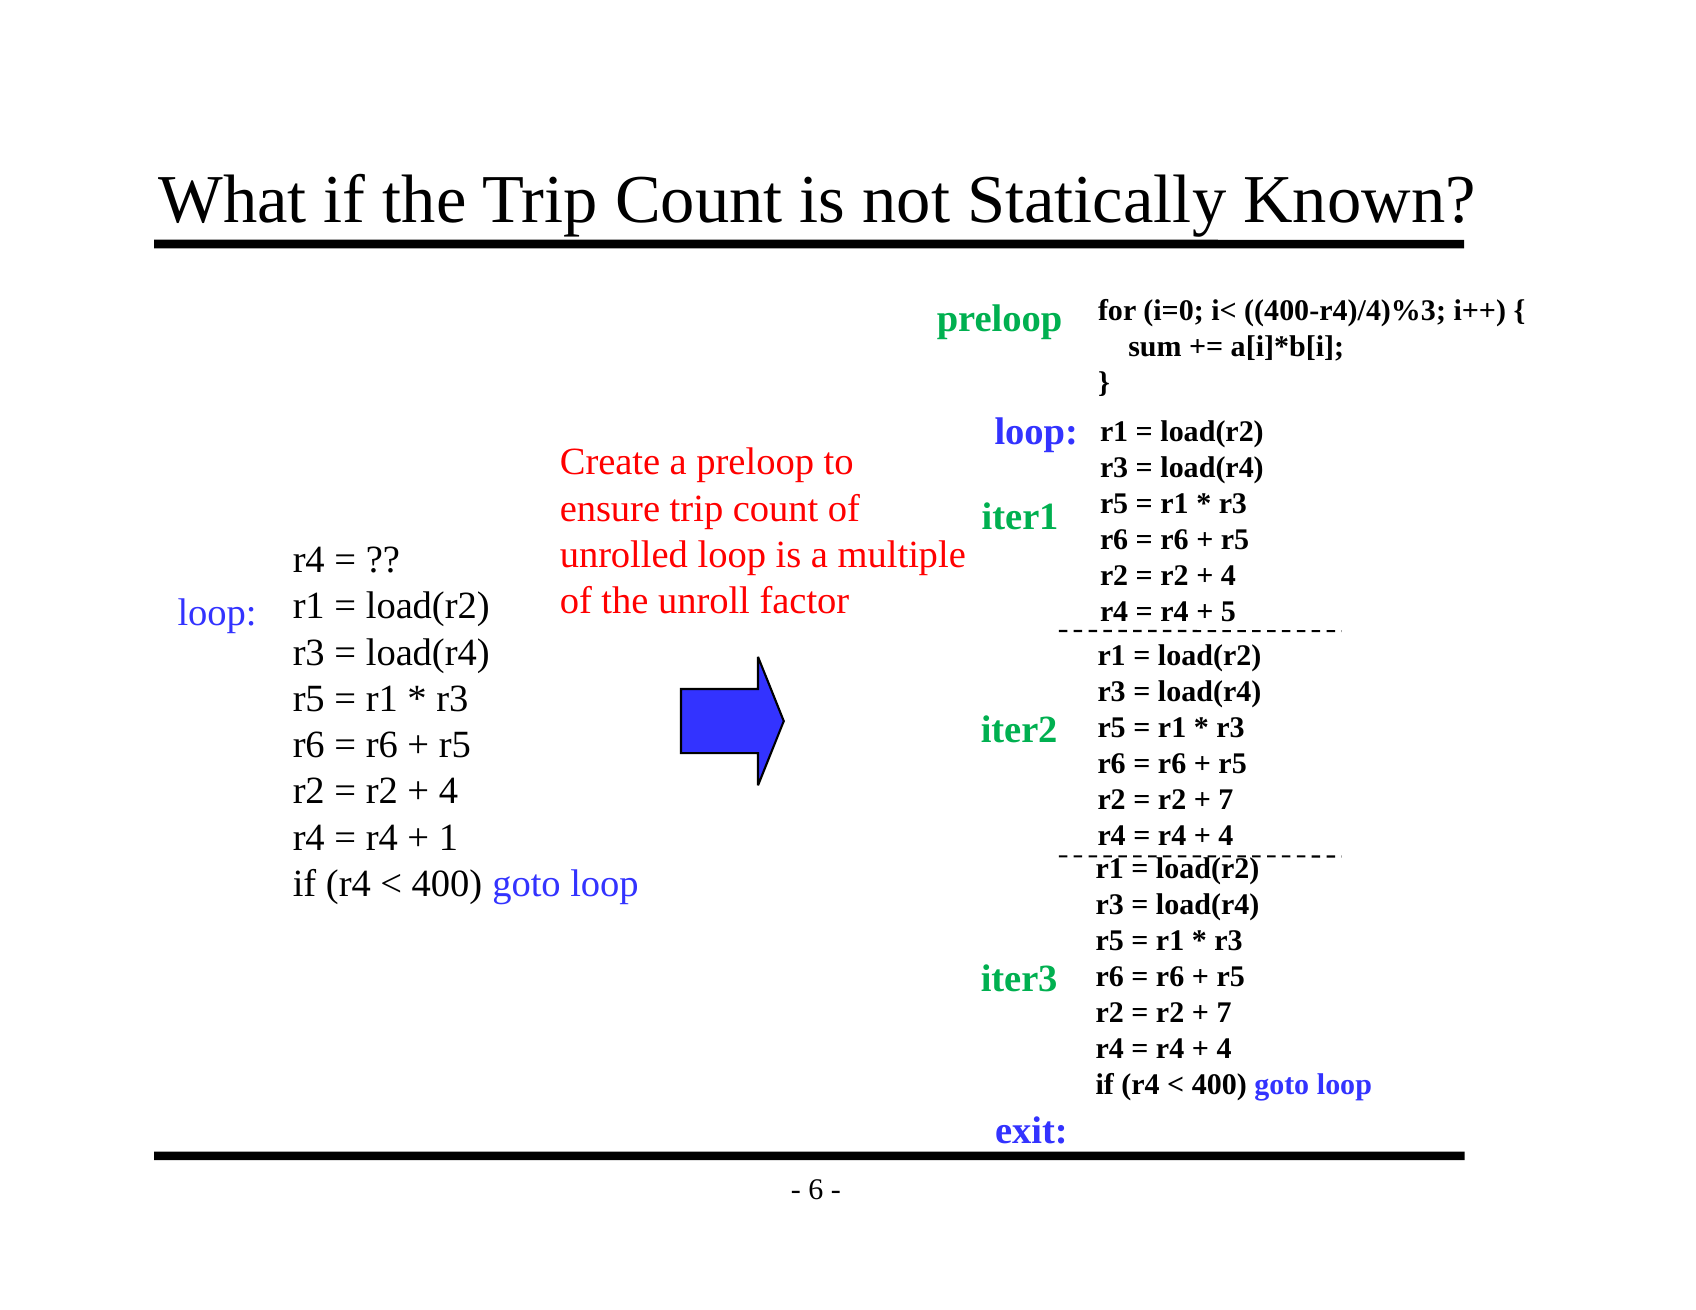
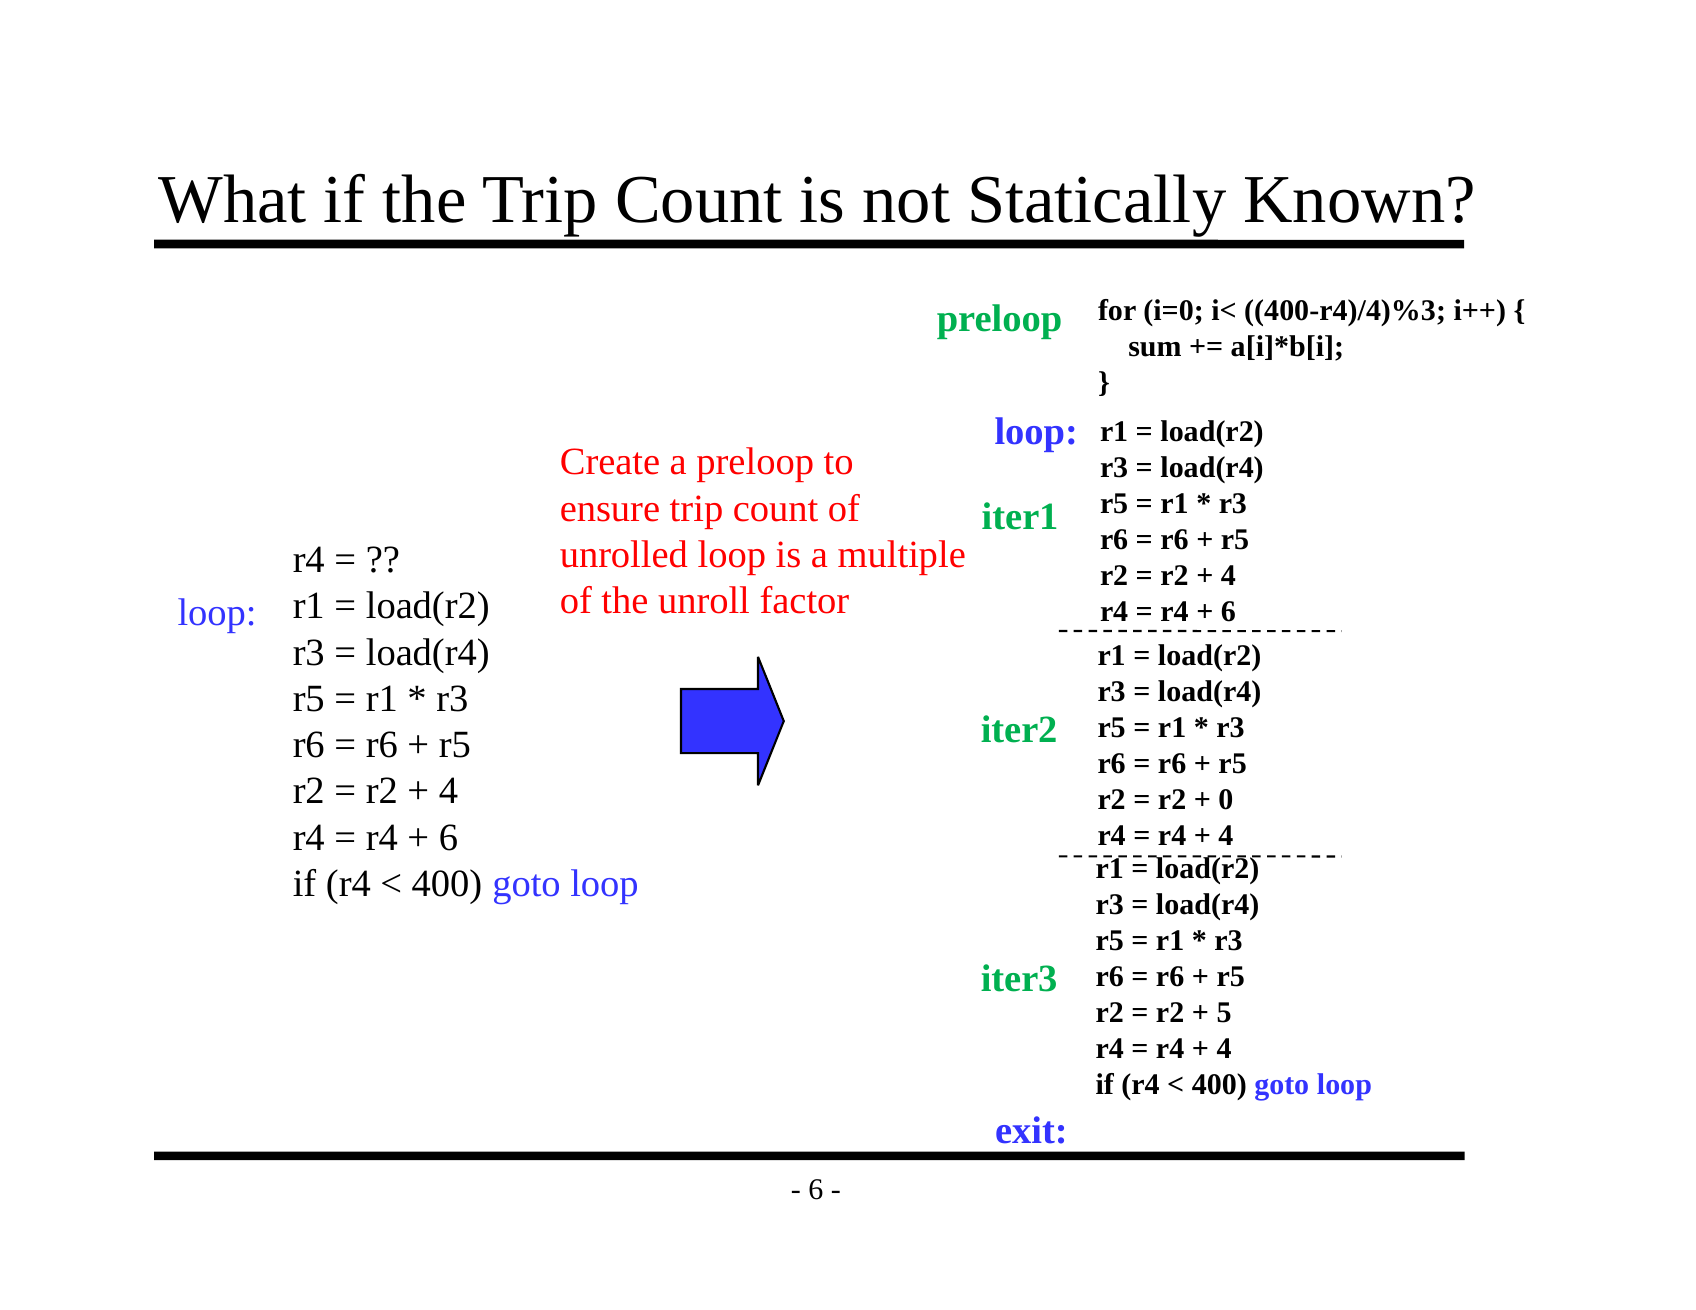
5 at (1228, 612): 5 -> 6
7 at (1226, 800): 7 -> 0
1 at (449, 838): 1 -> 6
7 at (1224, 1013): 7 -> 5
